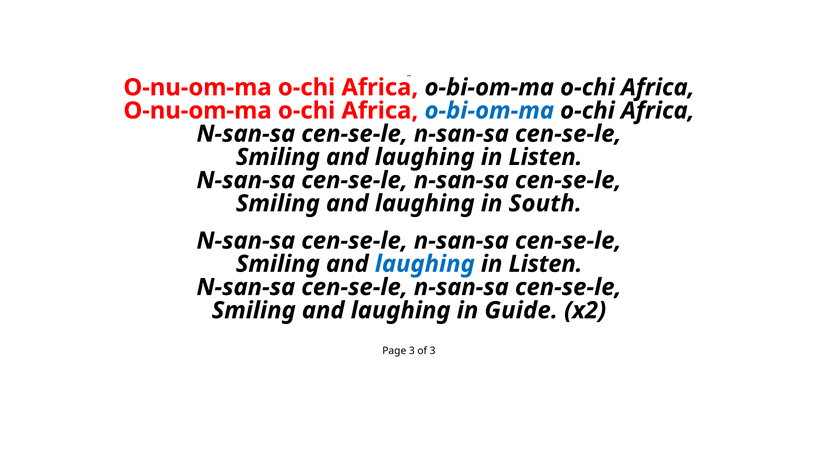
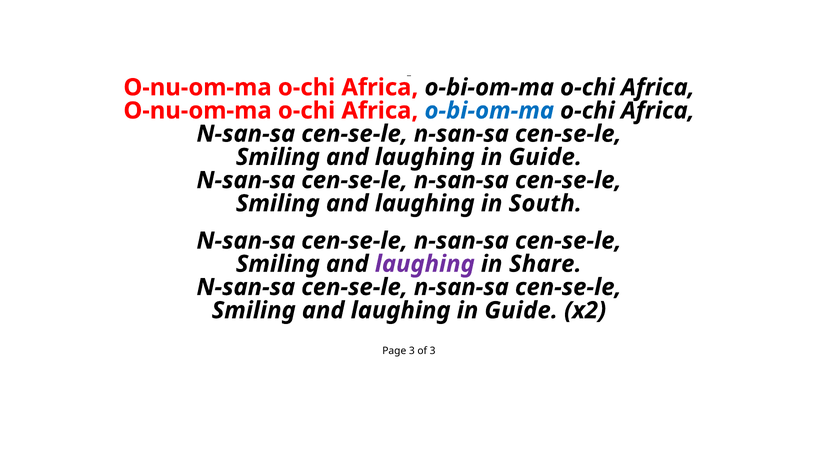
Listen at (545, 157): Listen -> Guide
laughing at (425, 264) colour: blue -> purple
Listen at (545, 264): Listen -> Share
